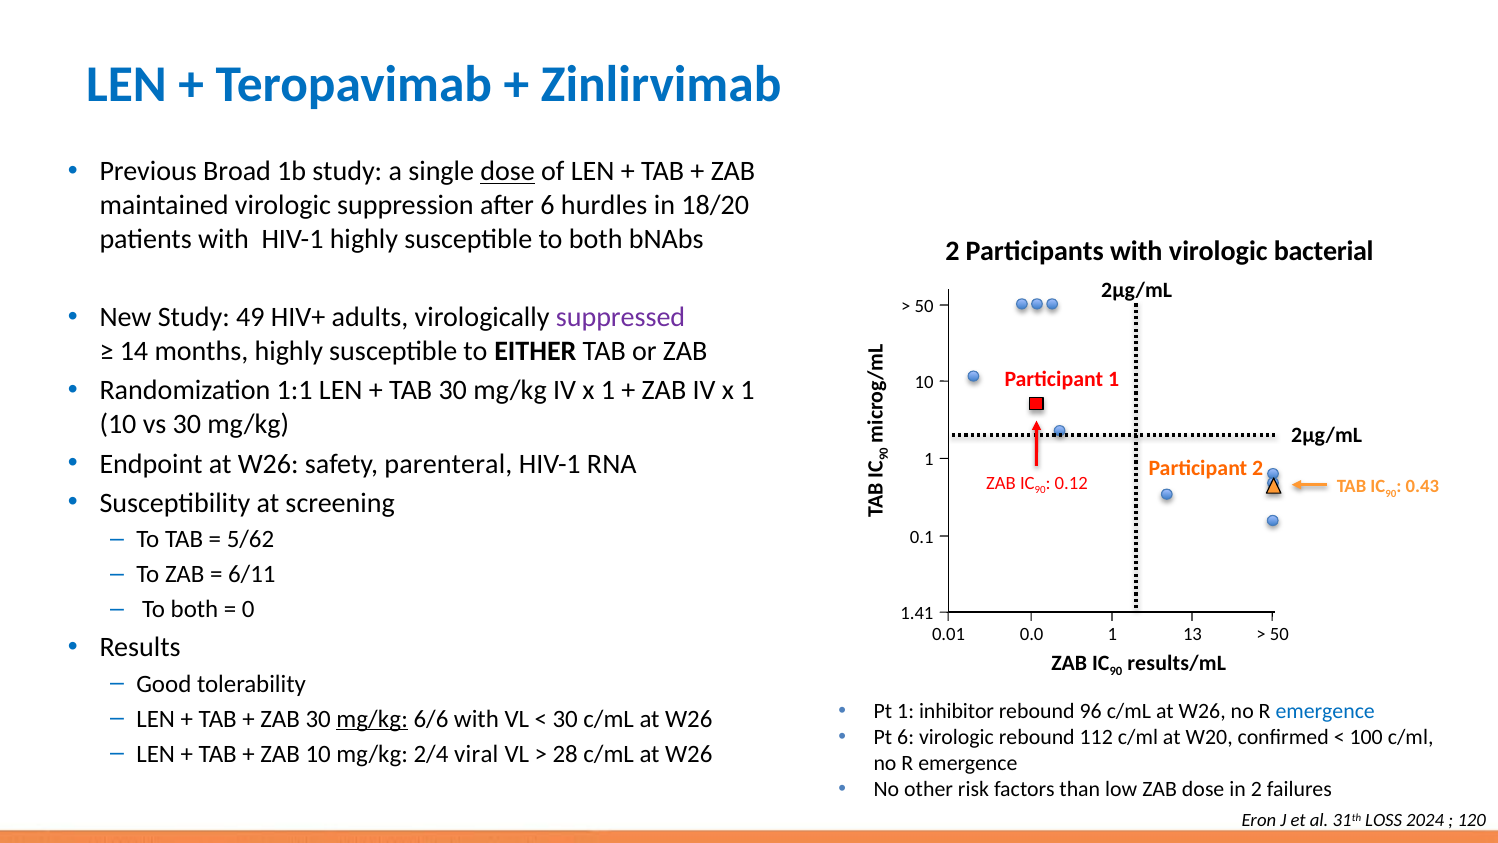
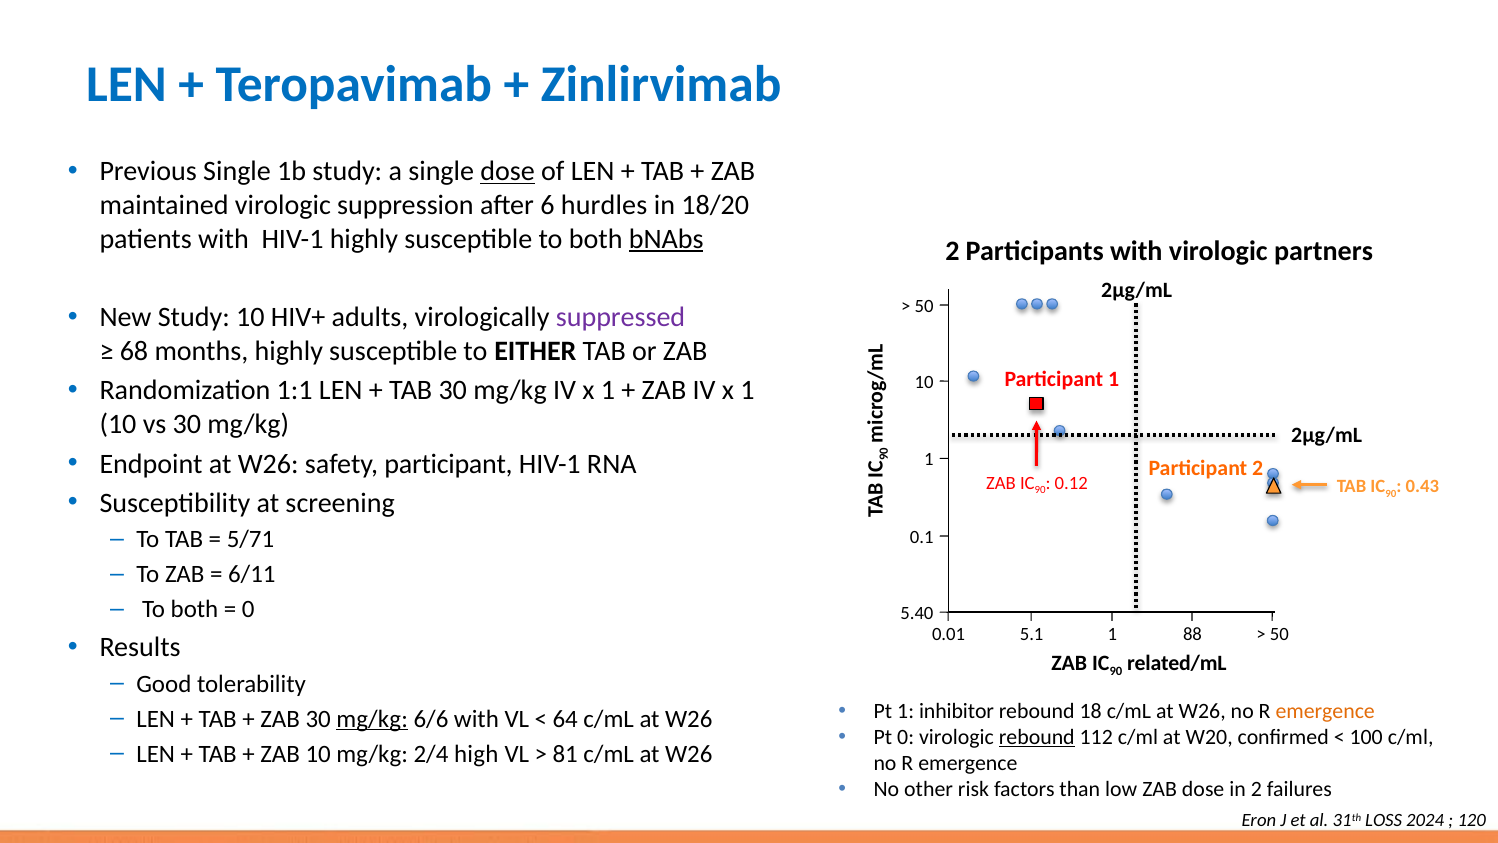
Previous Broad: Broad -> Single
bNAbs underline: none -> present
bacterial: bacterial -> partners
Study 49: 49 -> 10
14: 14 -> 68
safety parenteral: parenteral -> participant
5/62: 5/62 -> 5/71
1.41: 1.41 -> 5.40
0.0: 0.0 -> 5.1
13: 13 -> 88
results/mL: results/mL -> related/mL
96: 96 -> 18
emergence at (1325, 711) colour: blue -> orange
30 at (565, 719): 30 -> 64
Pt 6: 6 -> 0
rebound at (1037, 737) underline: none -> present
viral: viral -> high
28: 28 -> 81
